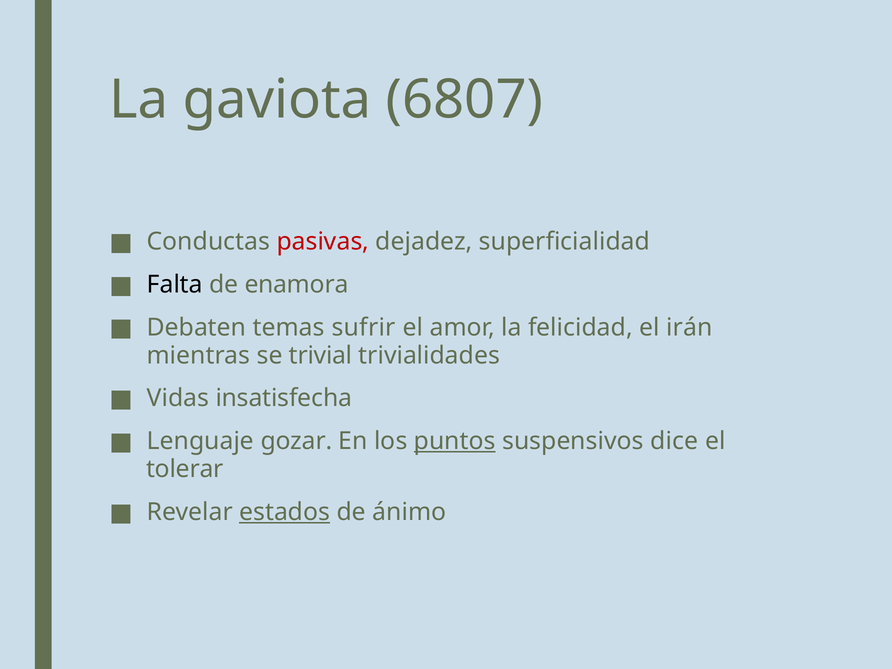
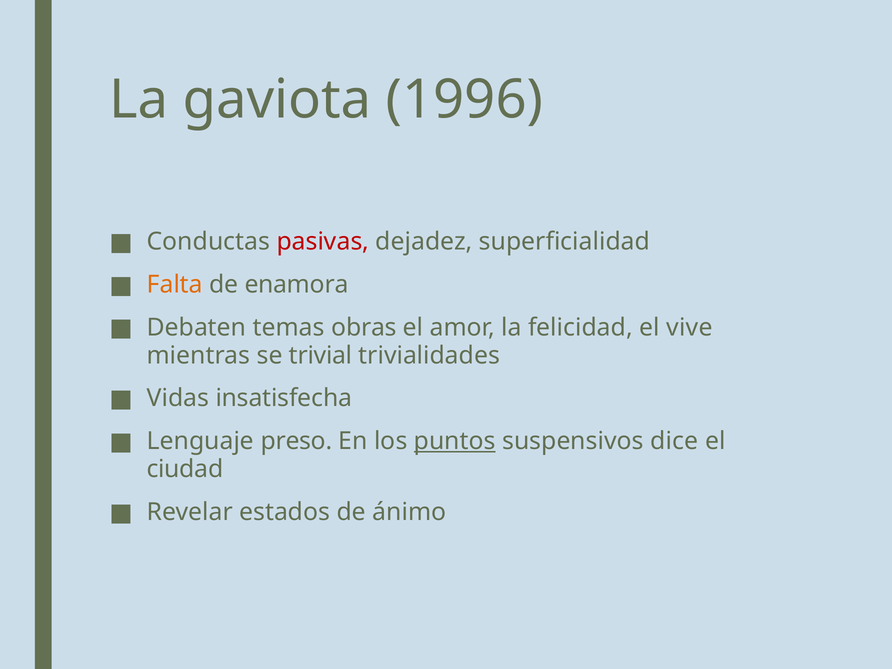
6807: 6807 -> 1996
Falta colour: black -> orange
sufrir: sufrir -> obras
irán: irán -> vive
gozar: gozar -> preso
tolerar: tolerar -> ciudad
estados underline: present -> none
